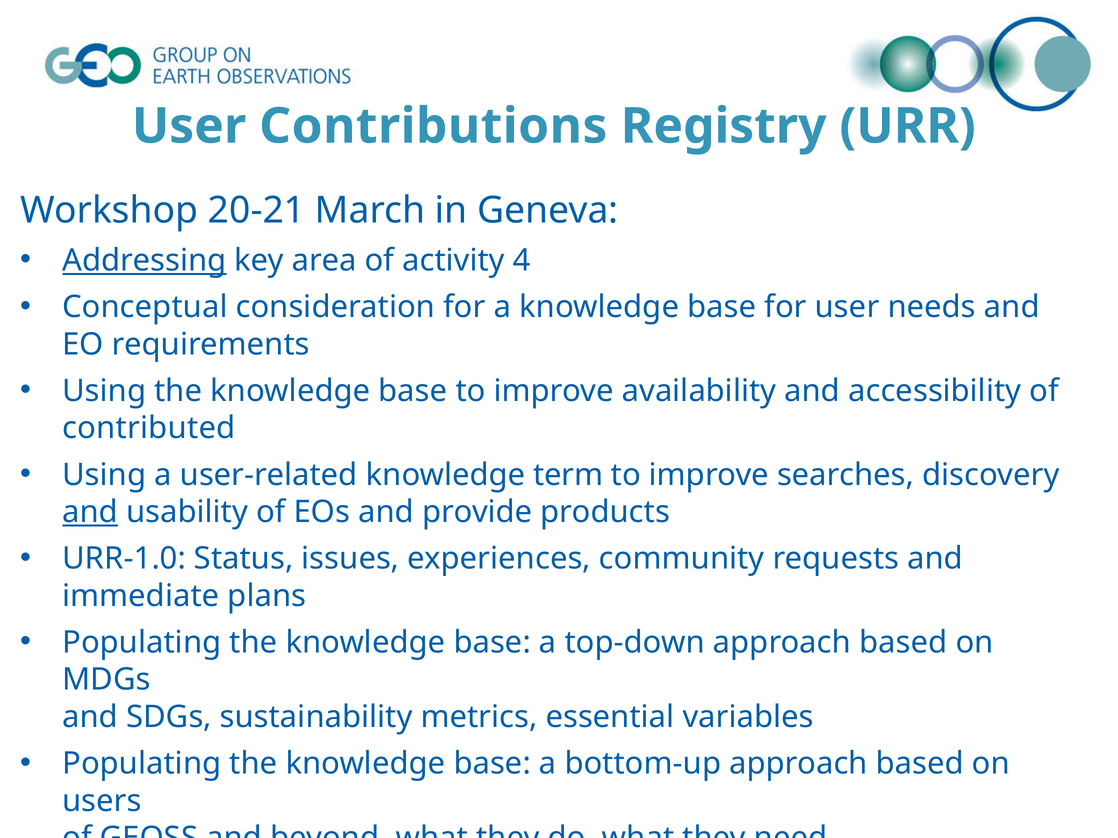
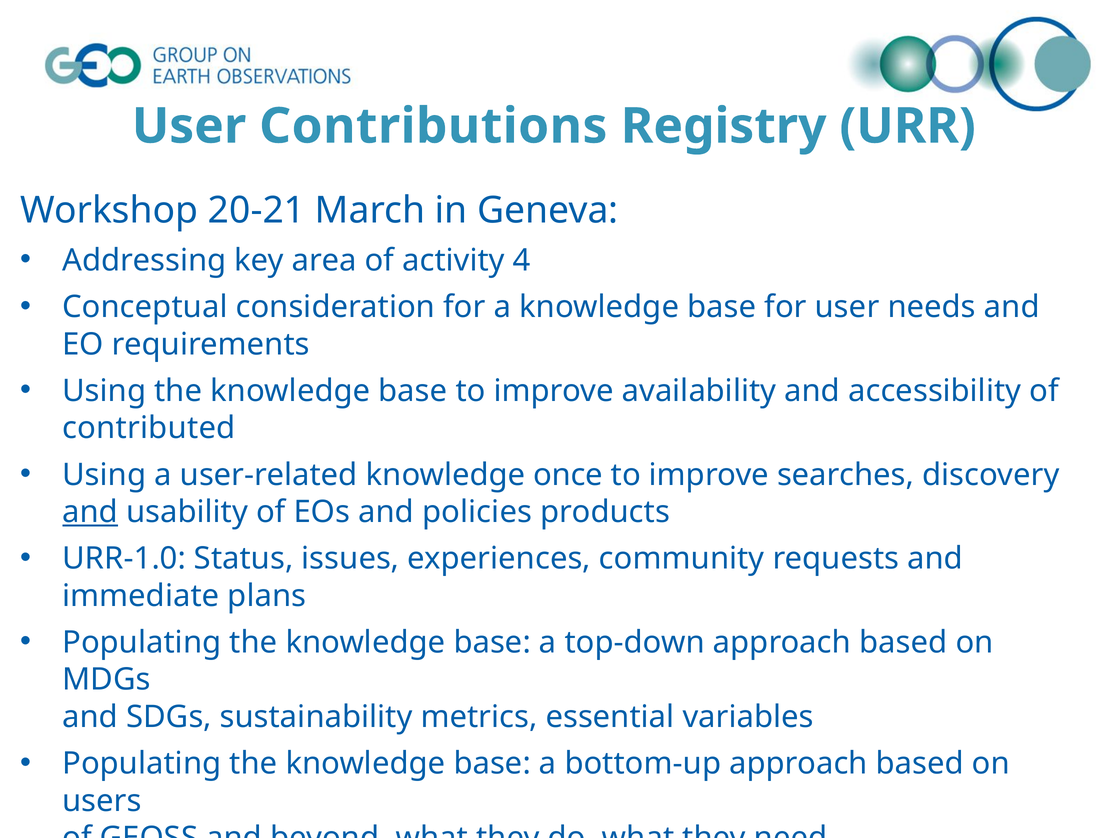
Addressing underline: present -> none
term: term -> once
provide: provide -> policies
